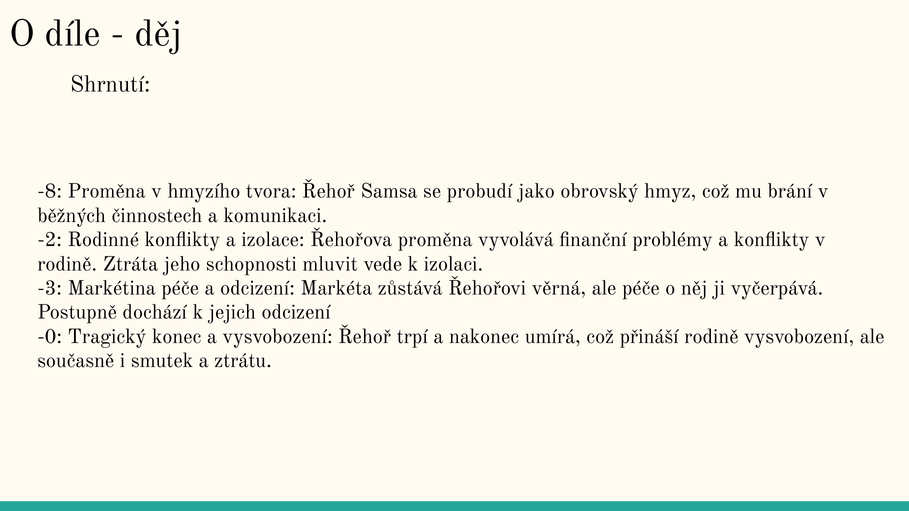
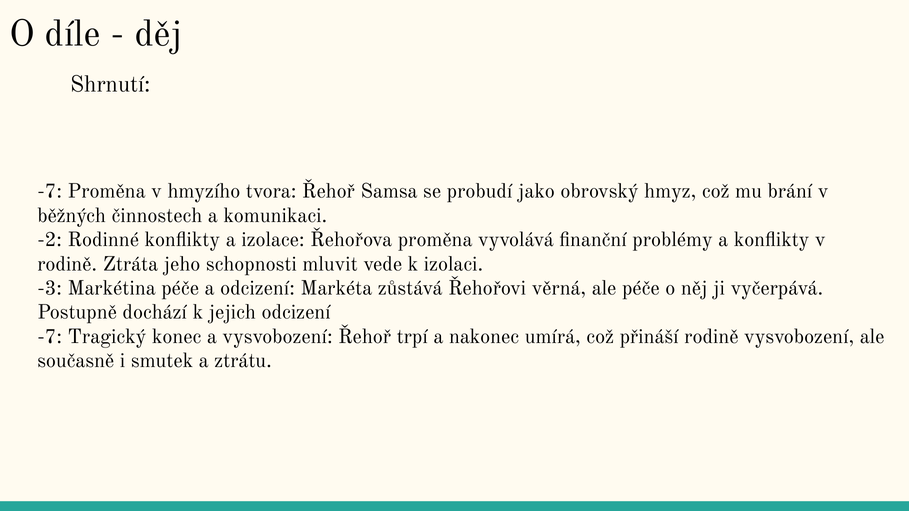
-8 at (50, 191): -8 -> -7
-0 at (50, 337): -0 -> -7
